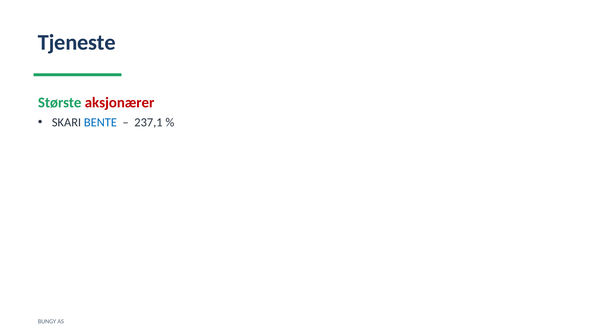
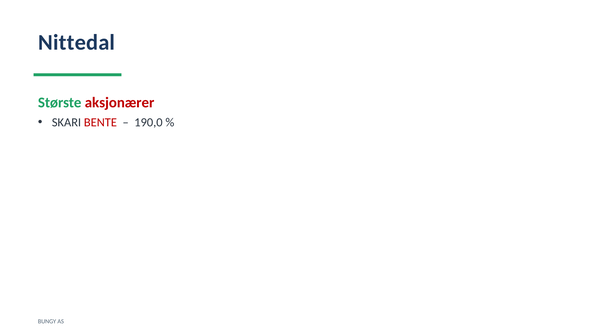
Tjeneste: Tjeneste -> Nittedal
BENTE colour: blue -> red
237,1: 237,1 -> 190,0
